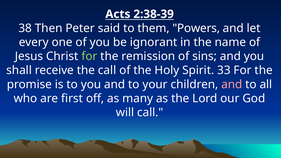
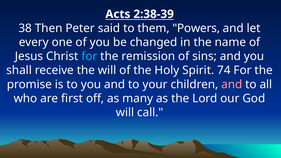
ignorant: ignorant -> changed
for at (89, 56) colour: light green -> light blue
the call: call -> will
33: 33 -> 74
